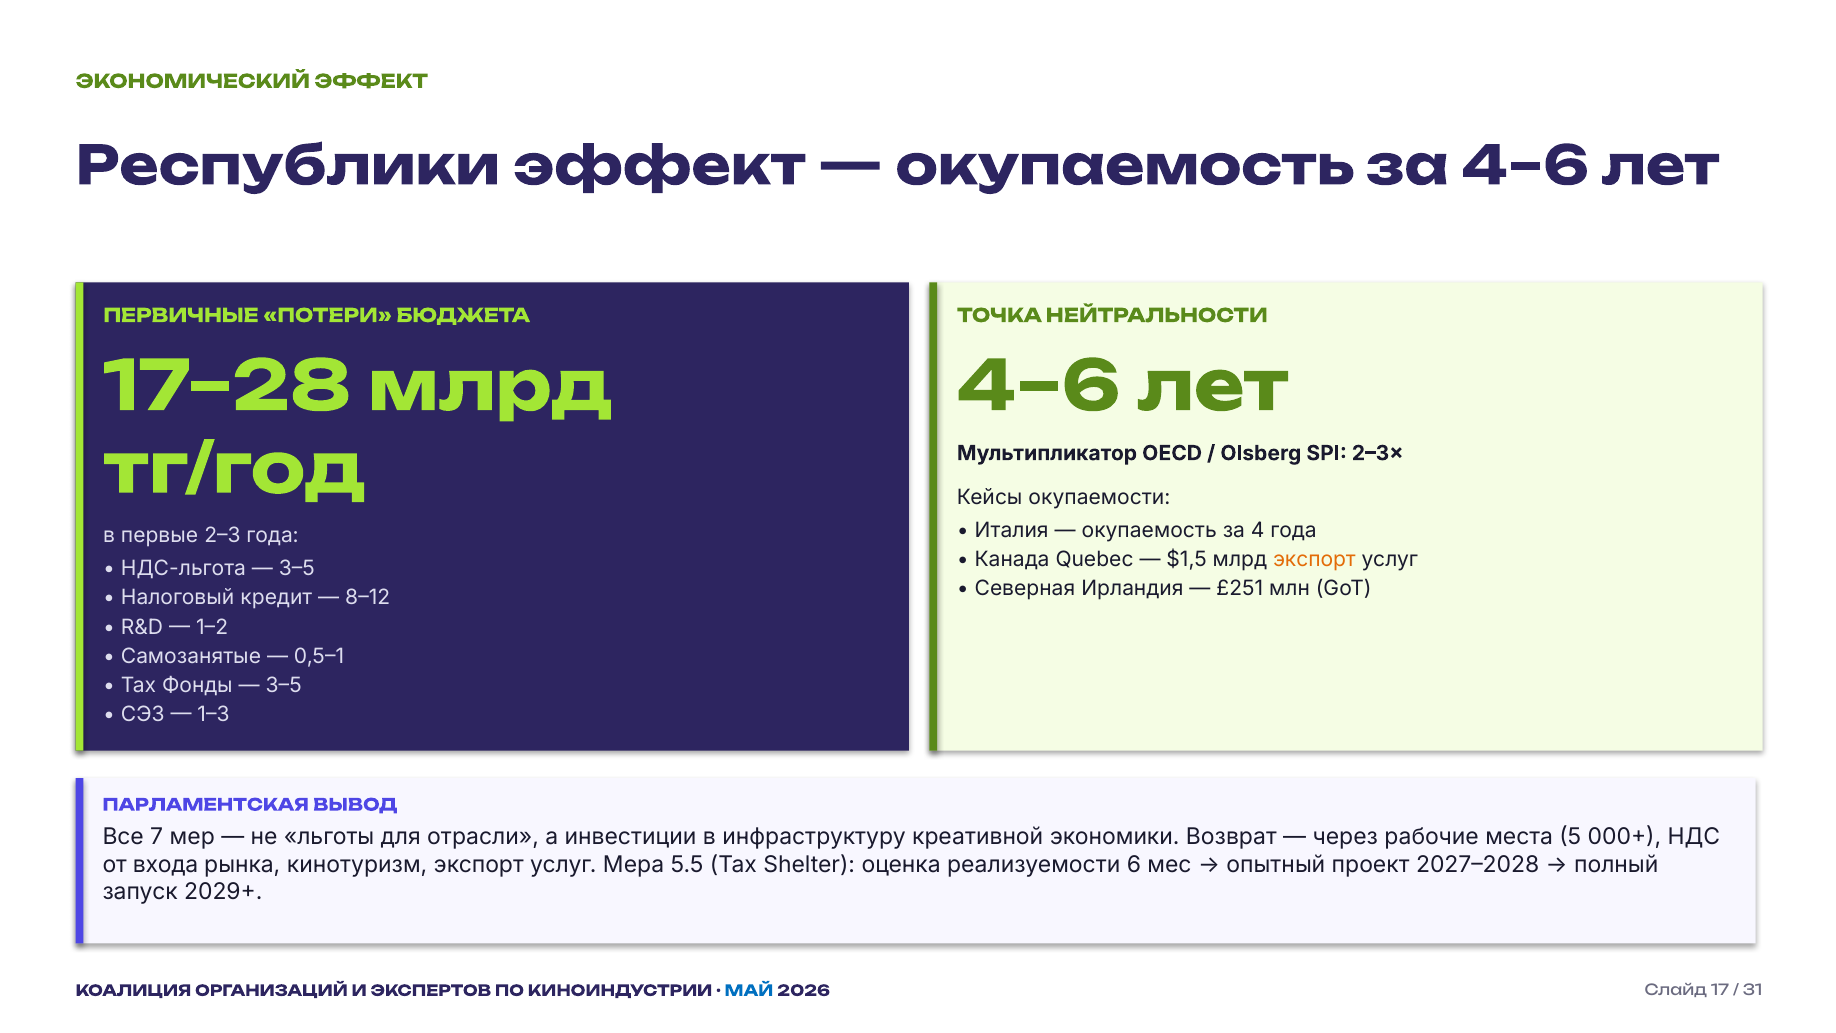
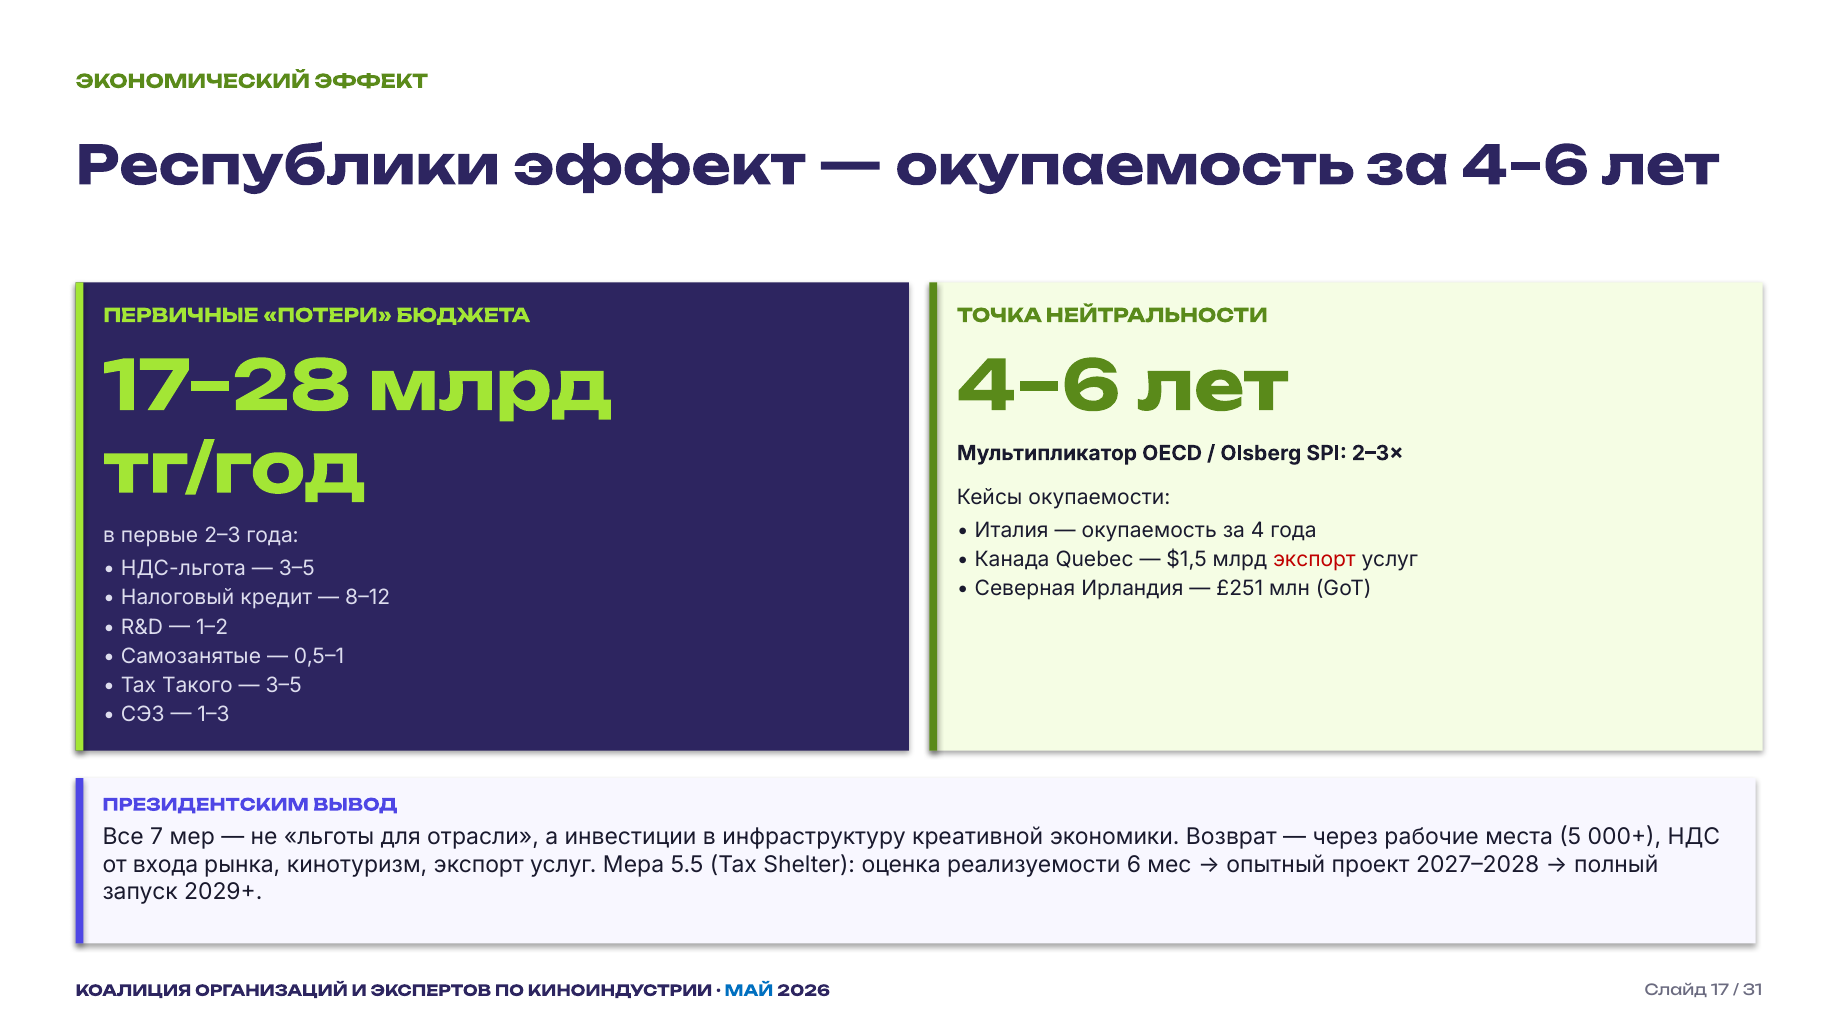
экспорт at (1314, 560) colour: orange -> red
Фонды: Фонды -> Такого
ПАРЛАМЕНТСКАЯ: ПАРЛАМЕНТСКАЯ -> ПРЕЗИДЕНТСКИМ
